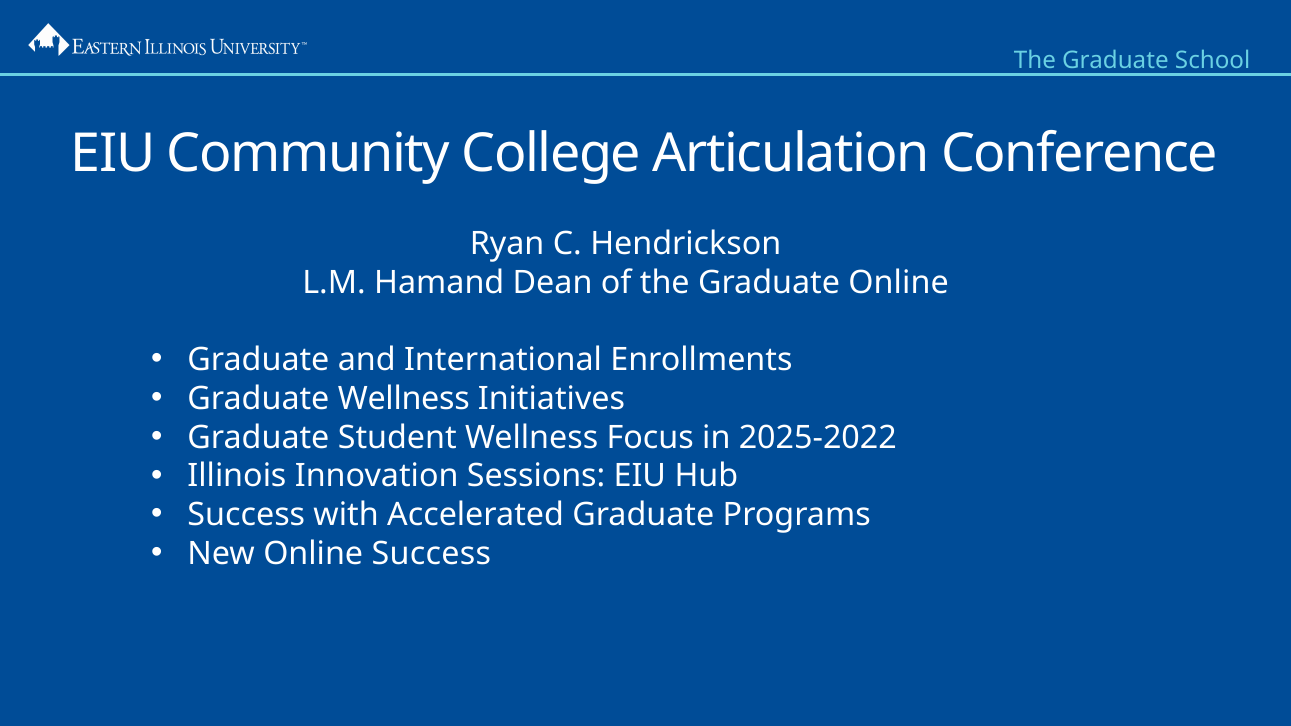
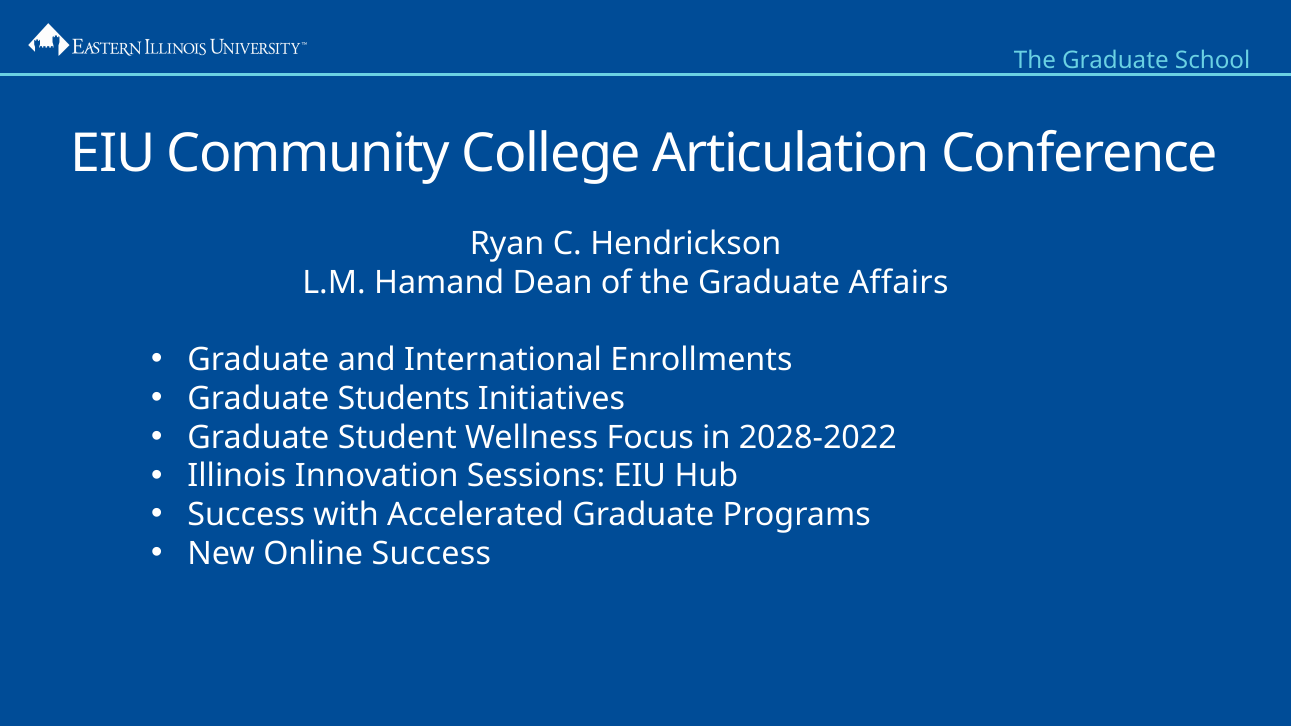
Graduate Online: Online -> Affairs
Graduate Wellness: Wellness -> Students
2025-2022: 2025-2022 -> 2028-2022
